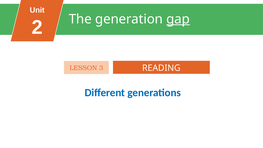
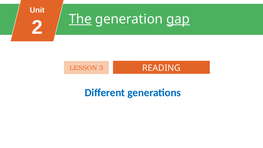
The underline: none -> present
